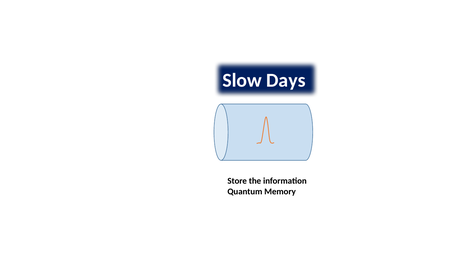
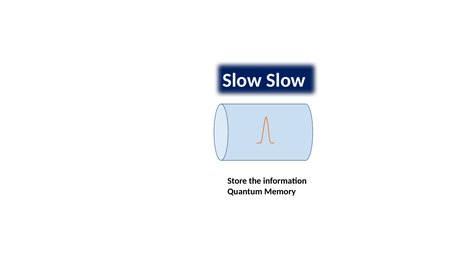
Slow Days: Days -> Slow
